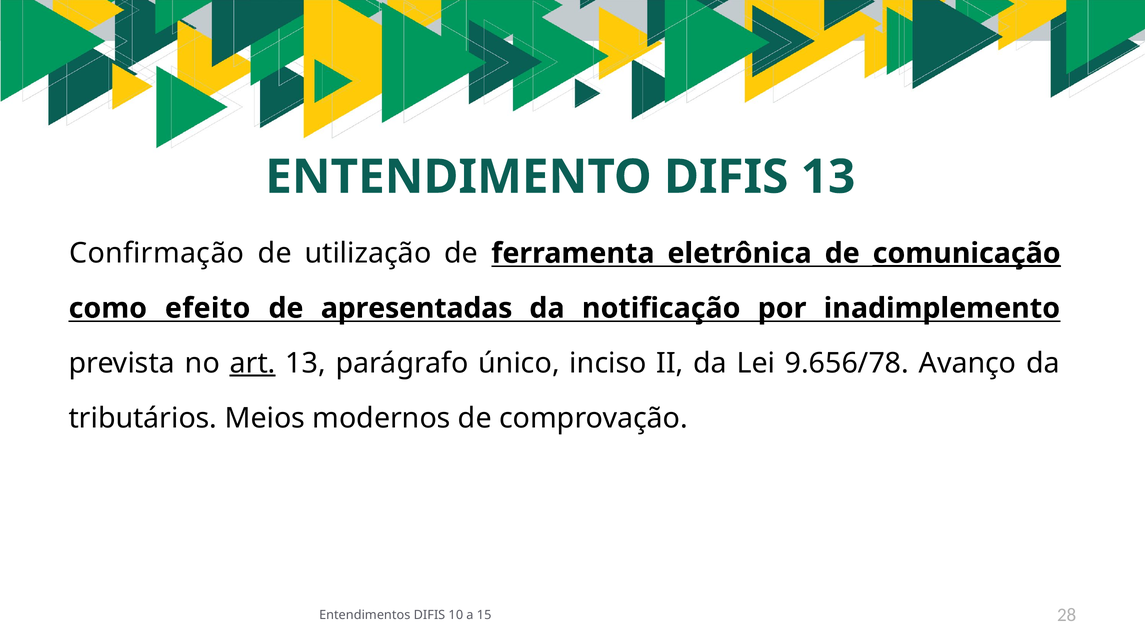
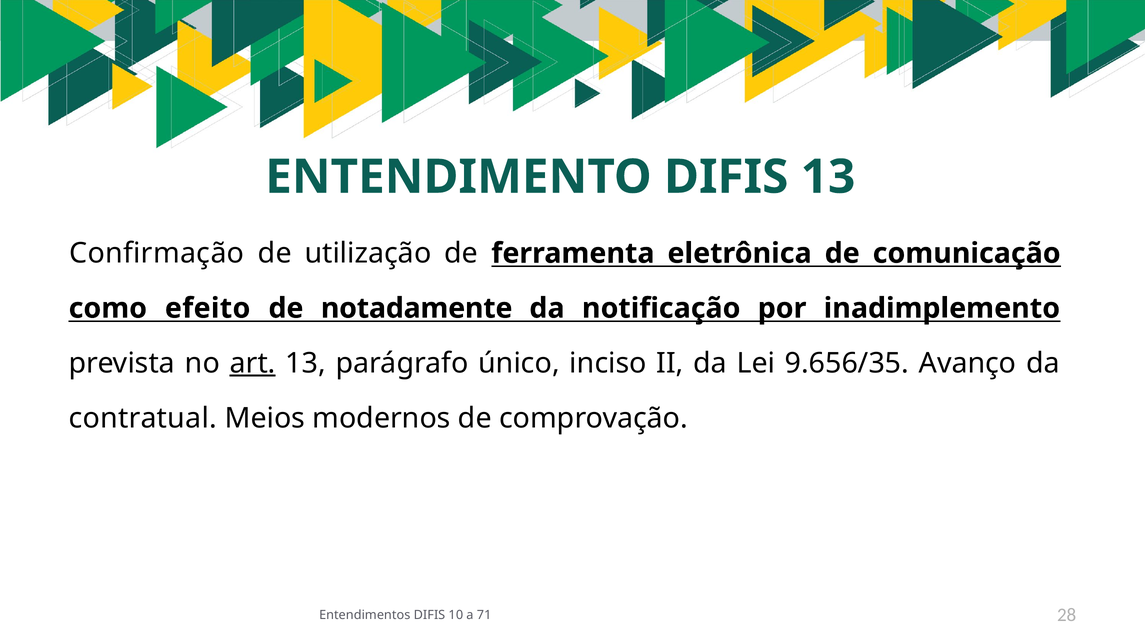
comunicação underline: present -> none
apresentadas: apresentadas -> notadamente
9.656/78: 9.656/78 -> 9.656/35
tributários: tributários -> contratual
15: 15 -> 71
